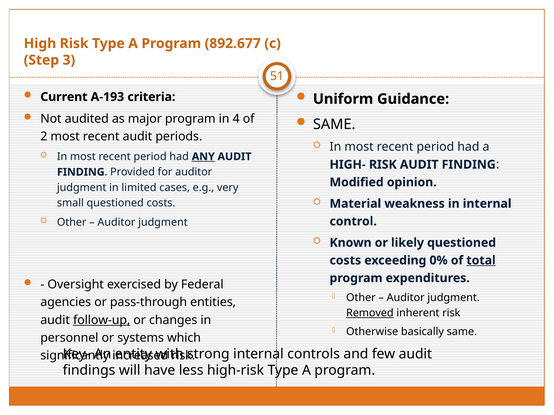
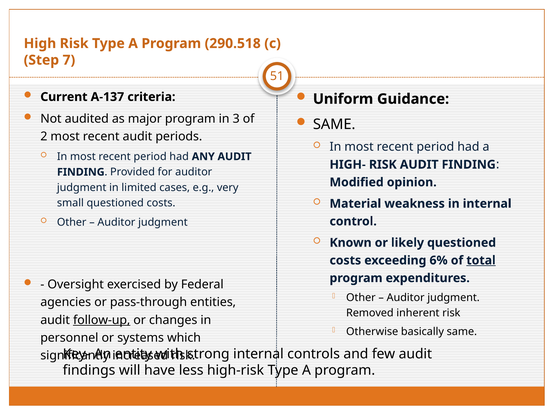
892.677: 892.677 -> 290.518
3: 3 -> 7
A-193: A-193 -> A-137
4: 4 -> 3
ANY underline: present -> none
0%: 0% -> 6%
Removed underline: present -> none
